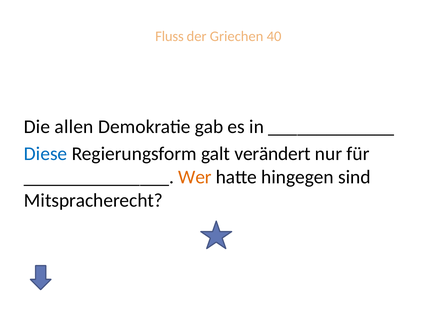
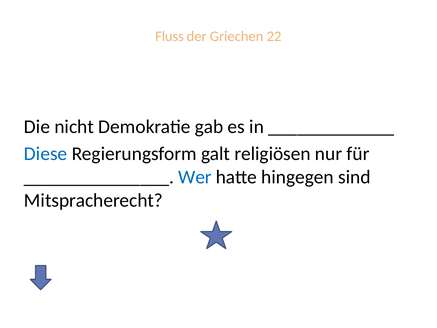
40: 40 -> 22
allen: allen -> nicht
verändert: verändert -> religiösen
Wer colour: orange -> blue
